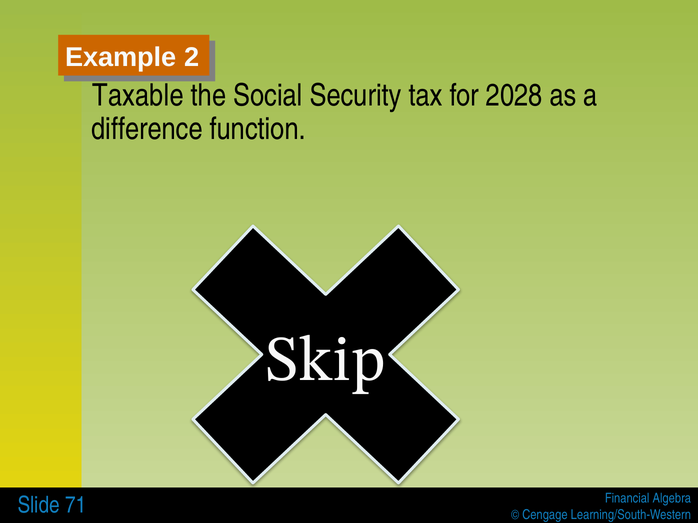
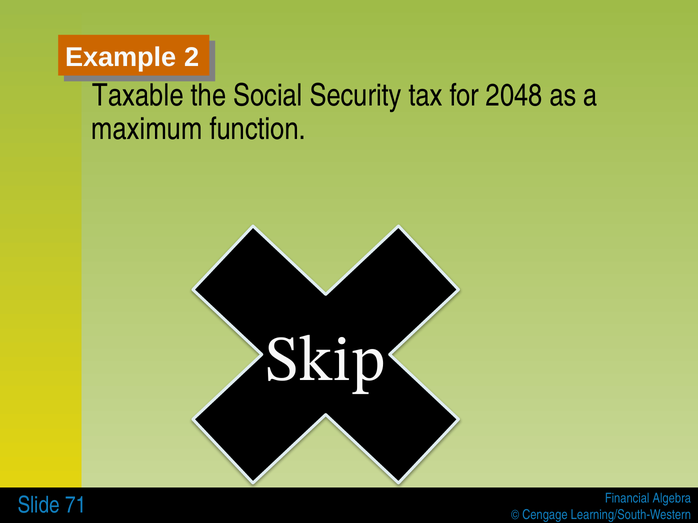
2028: 2028 -> 2048
difference: difference -> maximum
